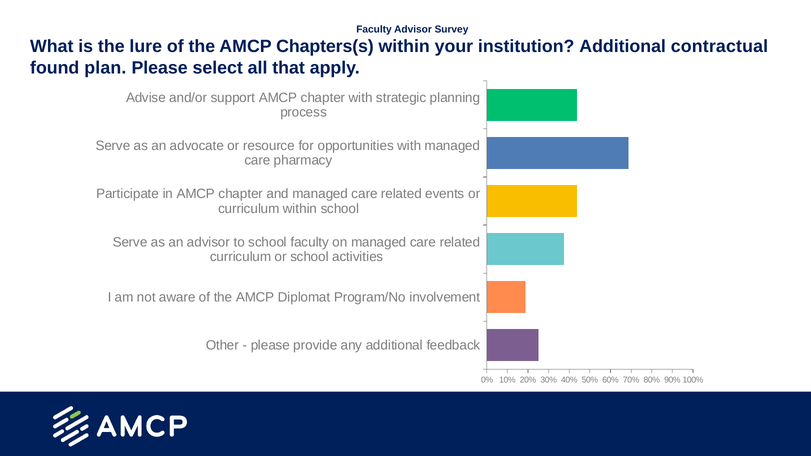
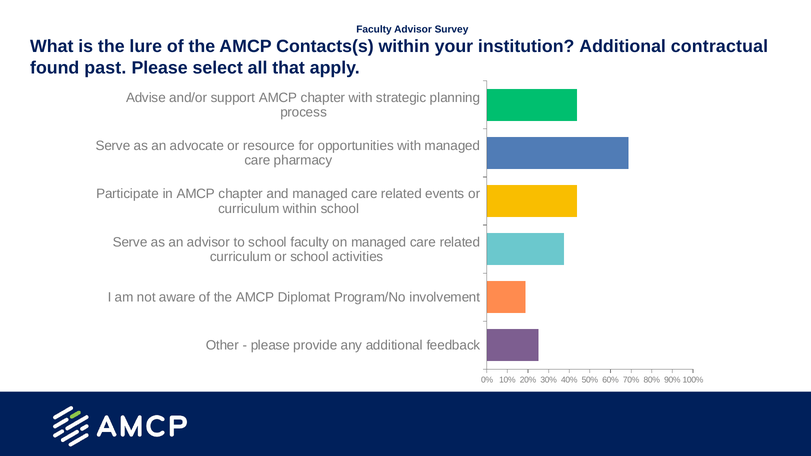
Chapters(s: Chapters(s -> Contacts(s
plan: plan -> past
